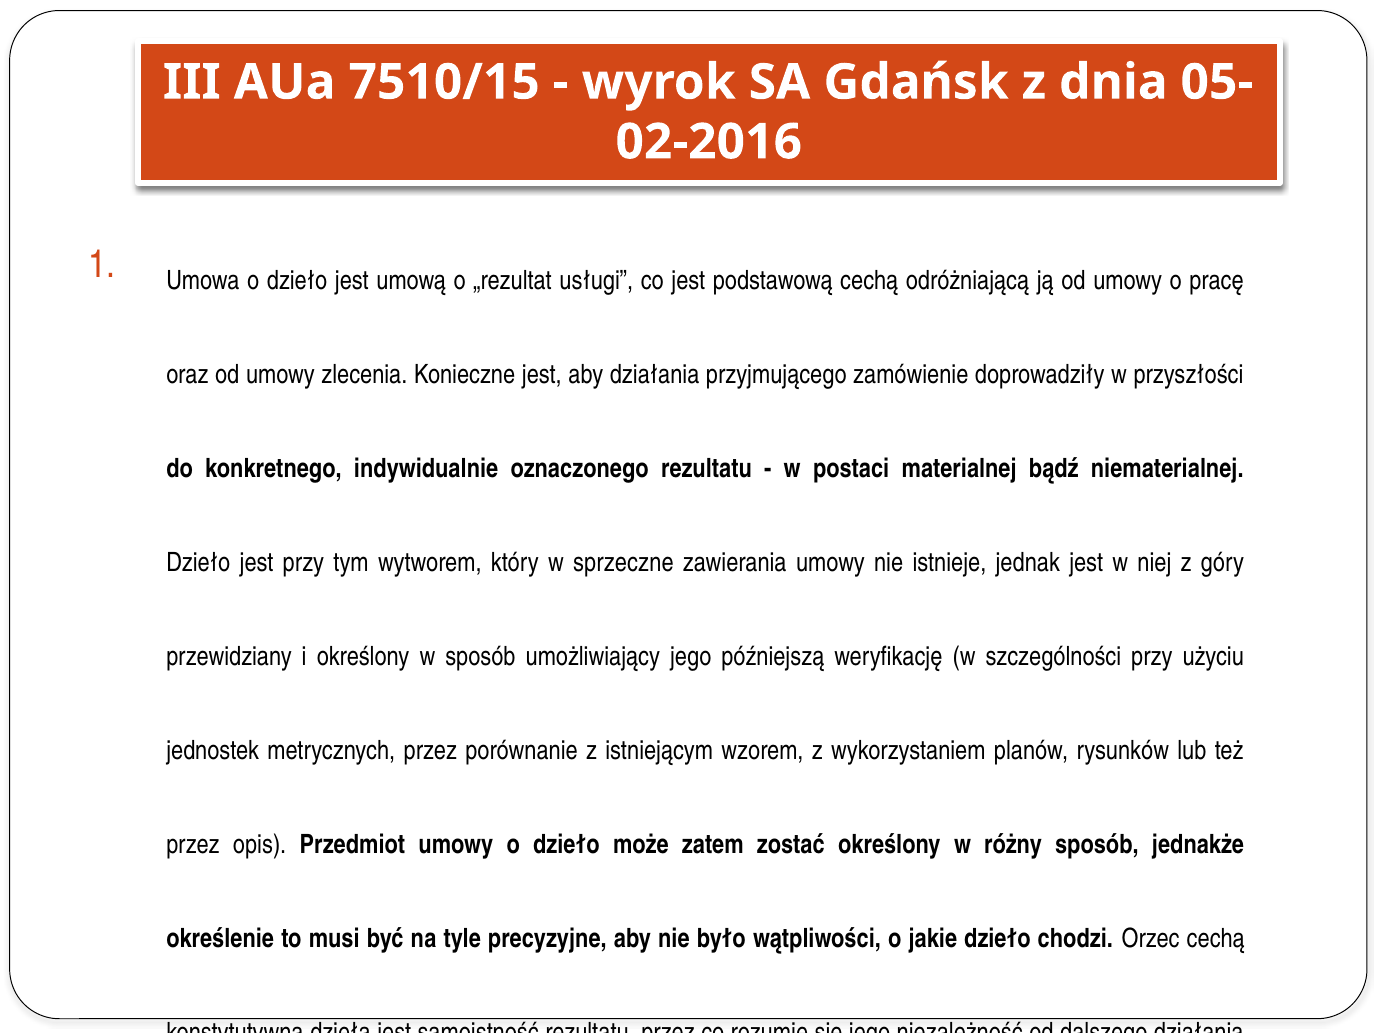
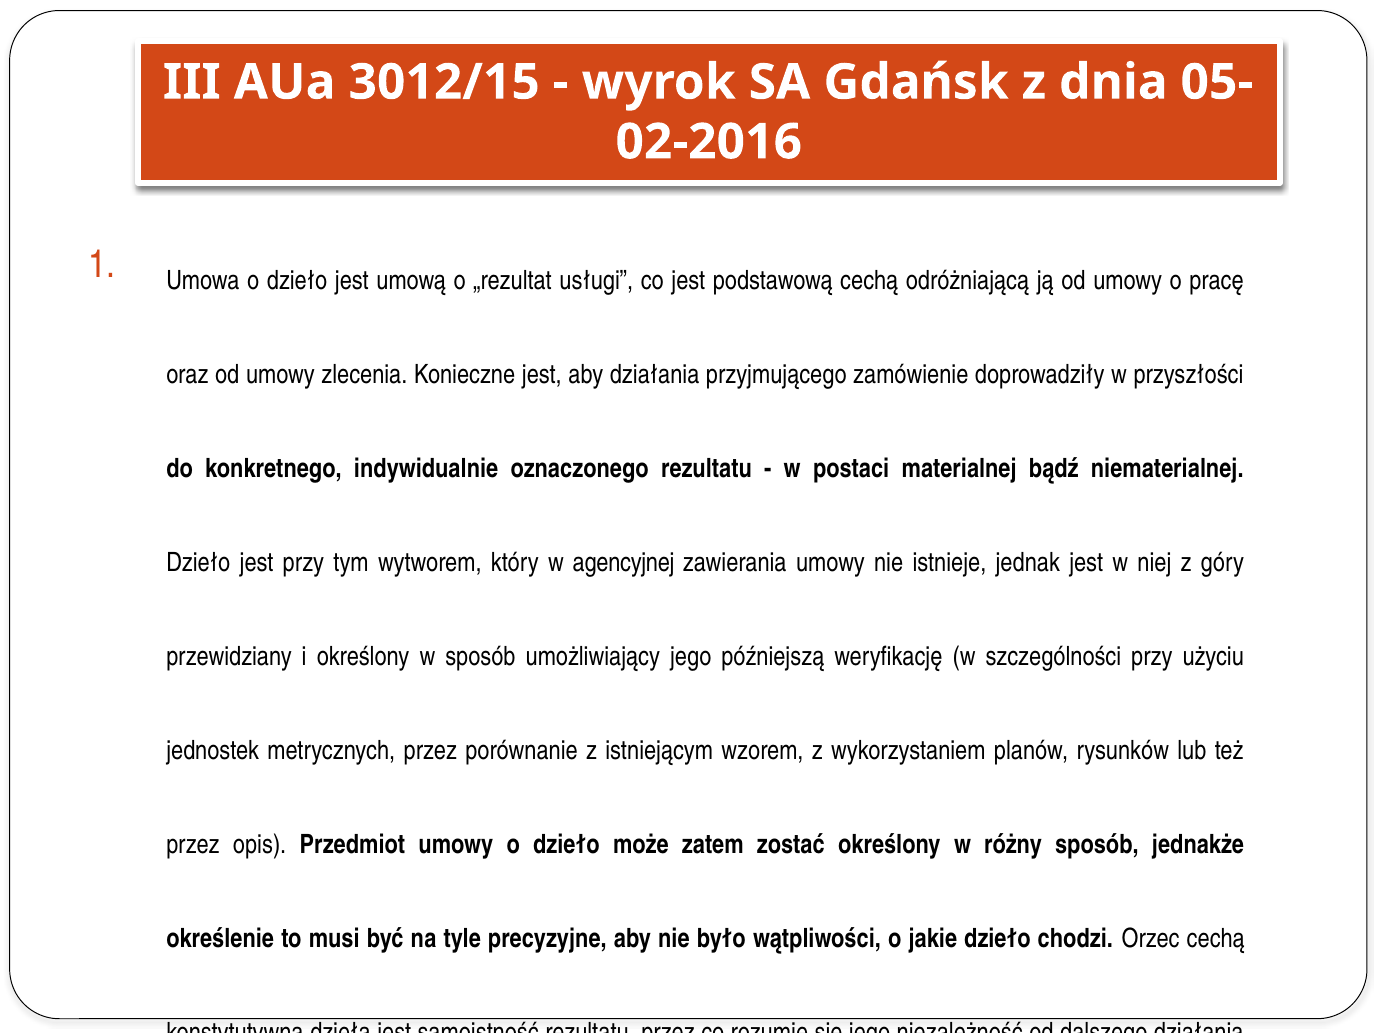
7510/15: 7510/15 -> 3012/15
sprzeczne: sprzeczne -> agencyjnej
